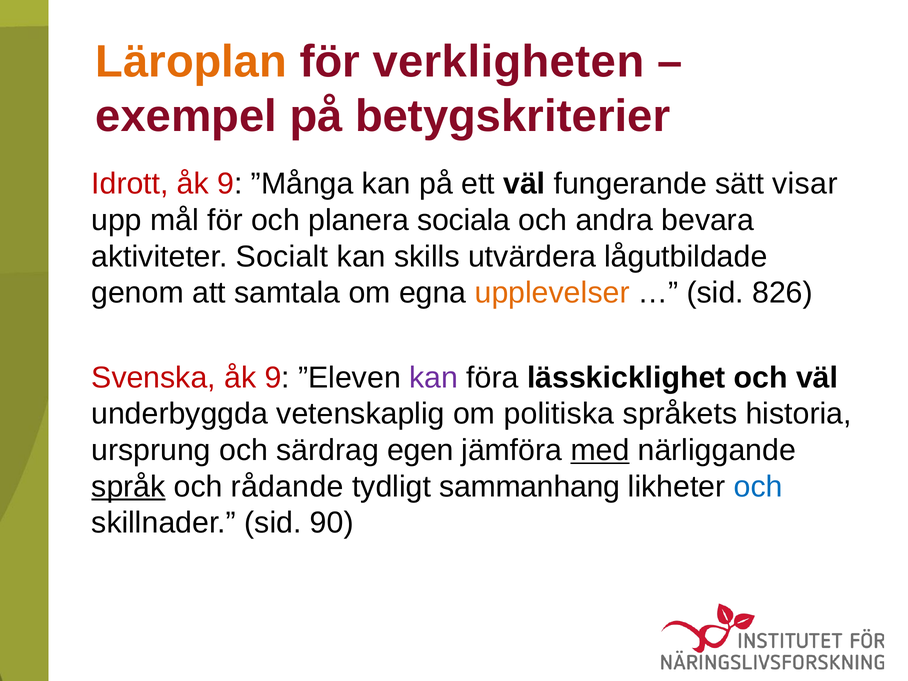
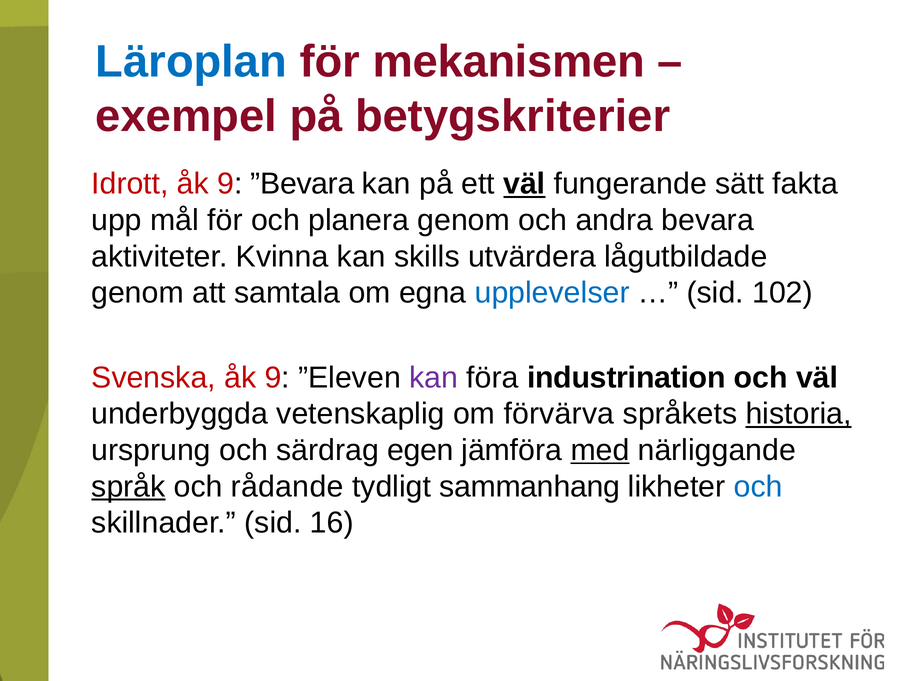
Läroplan colour: orange -> blue
verkligheten: verkligheten -> mekanismen
”Många: ”Många -> ”Bevara
väl at (524, 184) underline: none -> present
visar: visar -> fakta
planera sociala: sociala -> genom
Socialt: Socialt -> Kvinna
upplevelser colour: orange -> blue
826: 826 -> 102
lässkicklighet: lässkicklighet -> industrination
politiska: politiska -> förvärva
historia underline: none -> present
90: 90 -> 16
